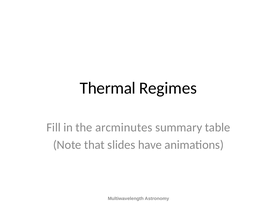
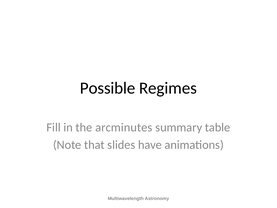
Thermal: Thermal -> Possible
